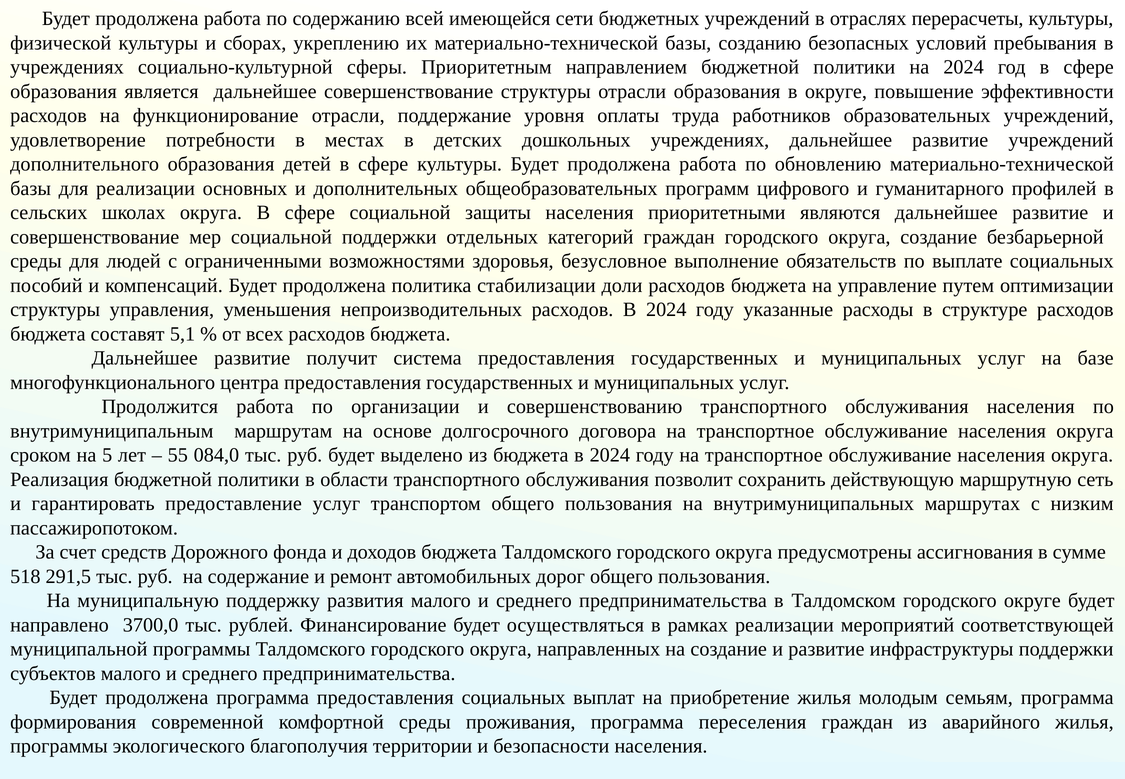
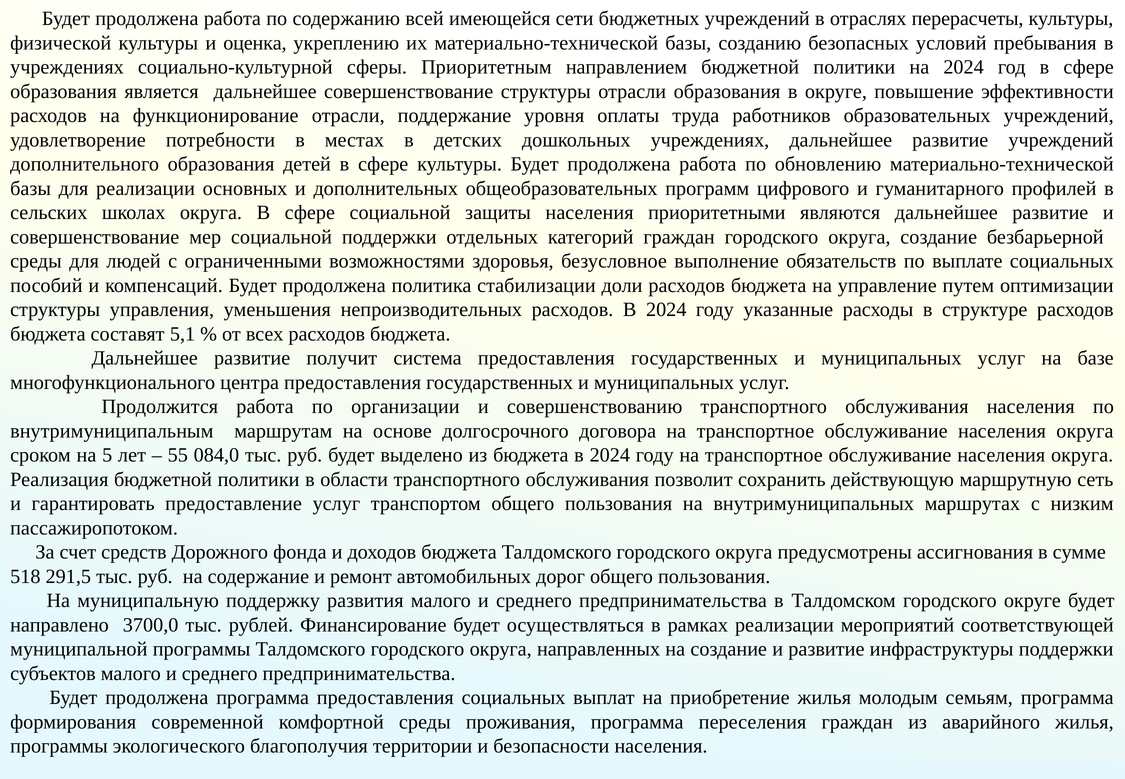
сборах: сборах -> оценка
